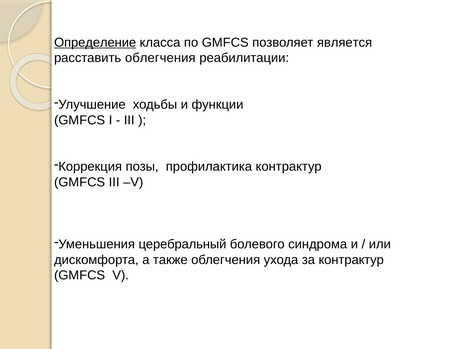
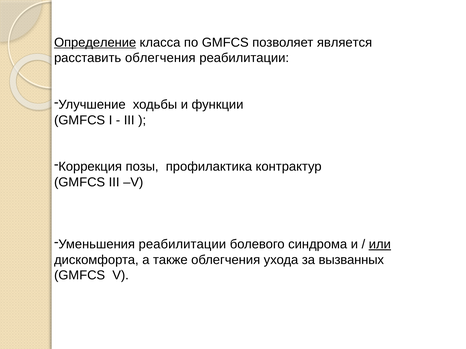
Уменьшения церебральный: церебральный -> реабилитации
или underline: none -> present
за контрактур: контрактур -> вызванных
